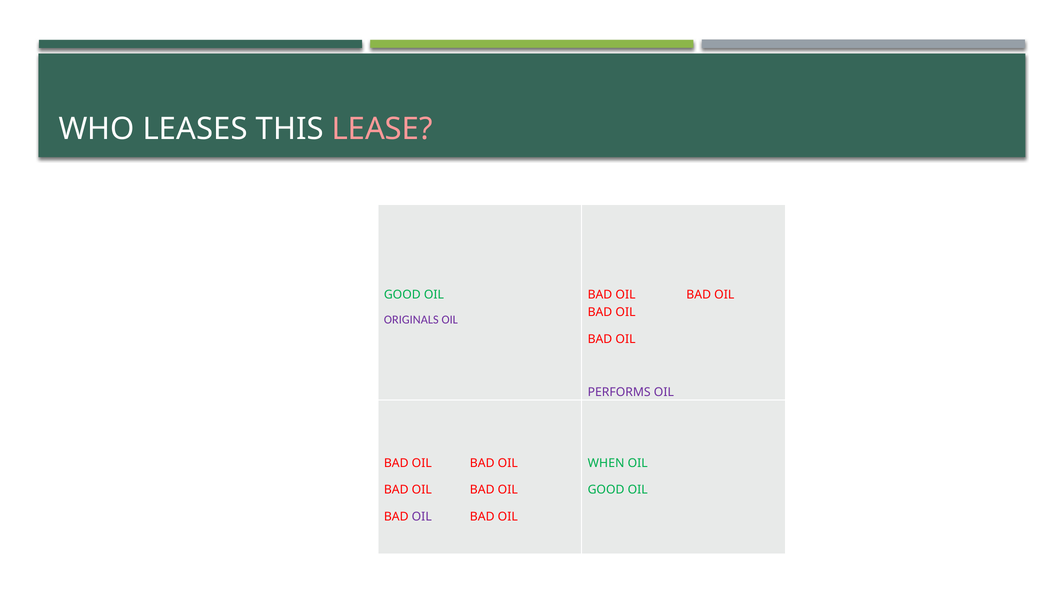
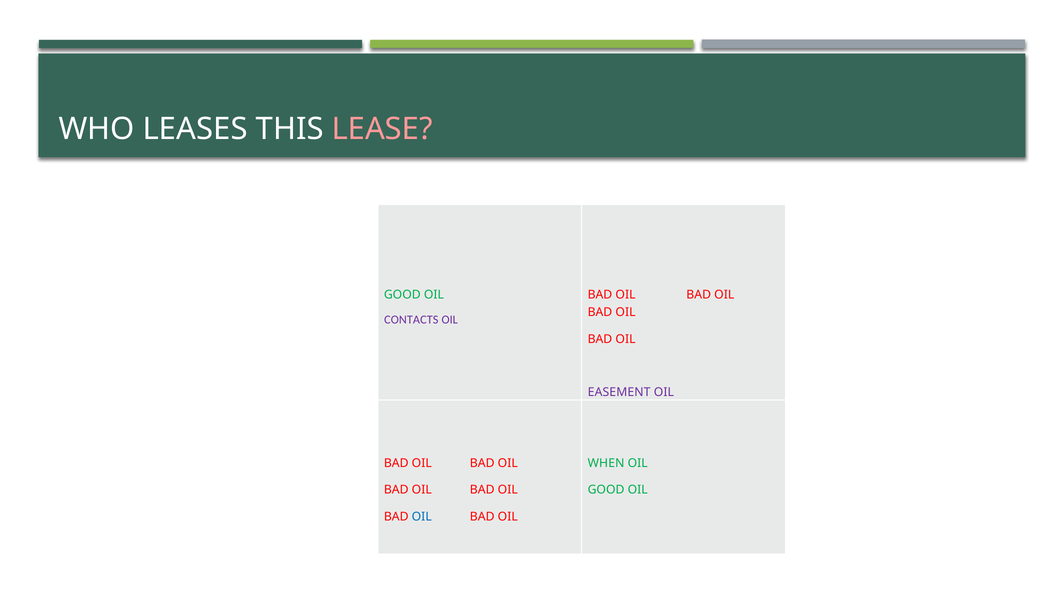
ORIGINALS: ORIGINALS -> CONTACTS
PERFORMS: PERFORMS -> EASEMENT
OIL at (422, 517) colour: purple -> blue
